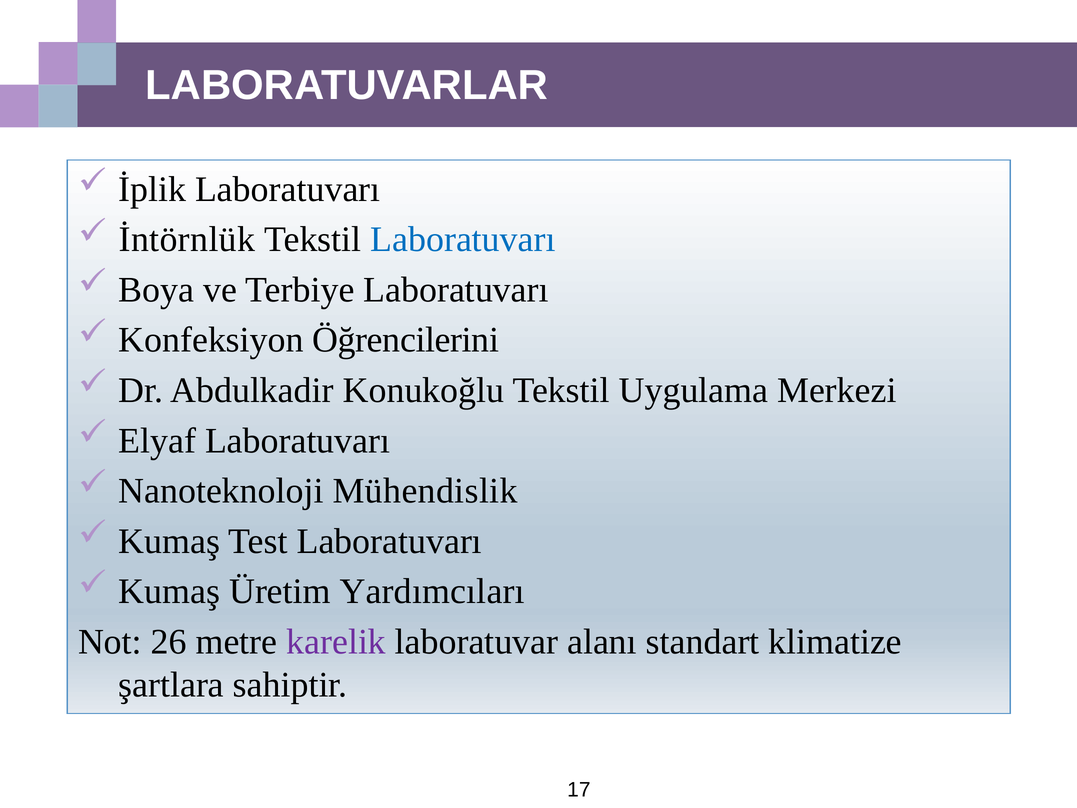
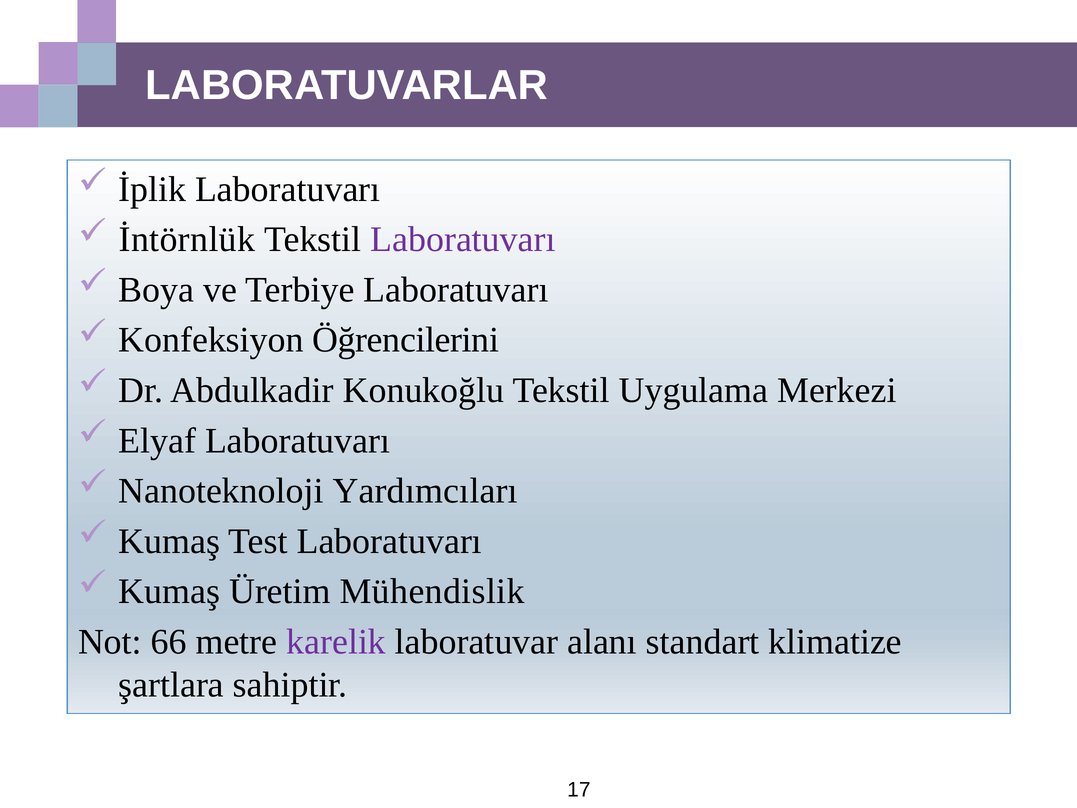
Laboratuvarı at (463, 240) colour: blue -> purple
Mühendislik: Mühendislik -> Yardımcıları
Yardımcıları: Yardımcıları -> Mühendislik
26: 26 -> 66
